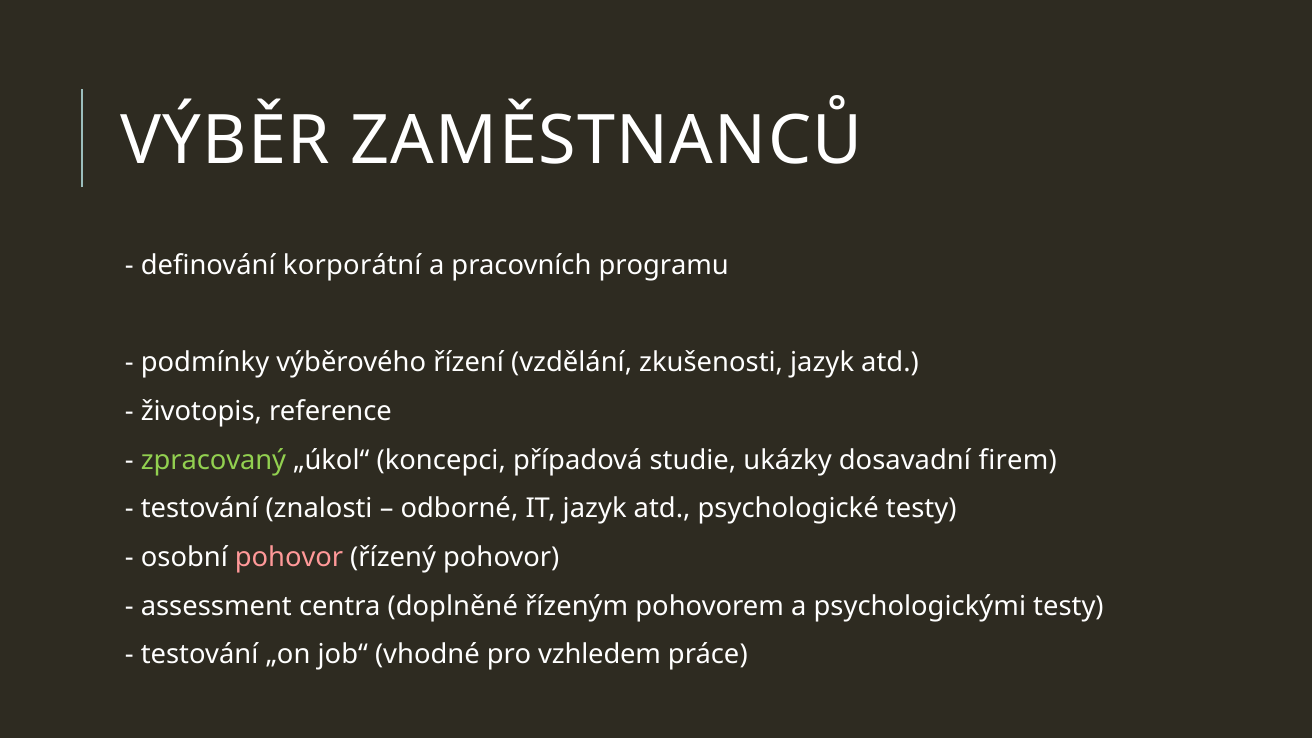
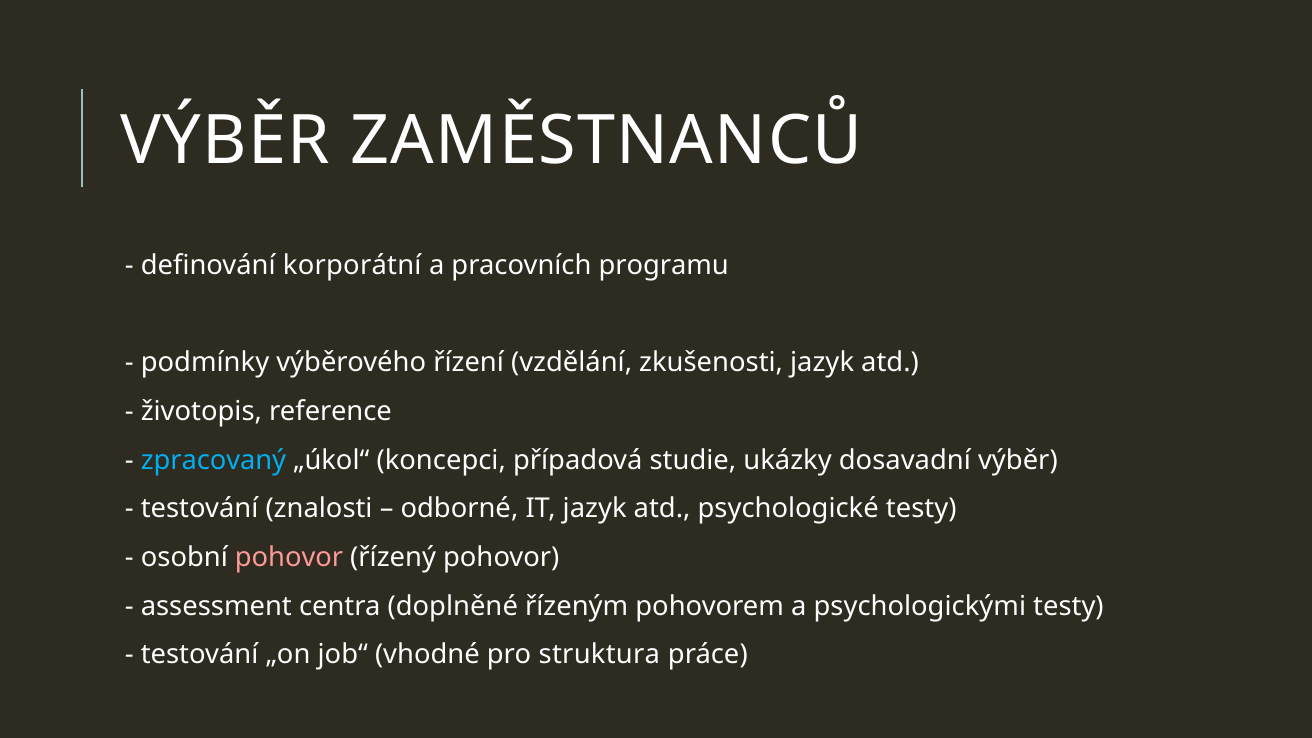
zpracovaný colour: light green -> light blue
dosavadní firem: firem -> výběr
vzhledem: vzhledem -> struktura
